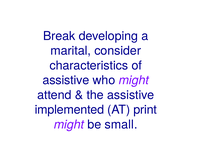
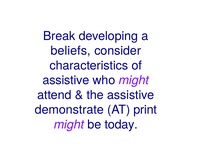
marital: marital -> beliefs
implemented: implemented -> demonstrate
small: small -> today
